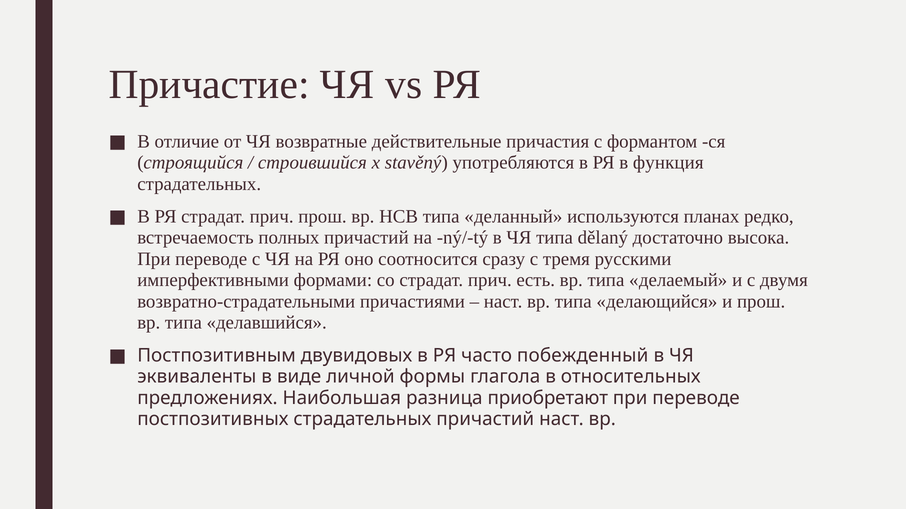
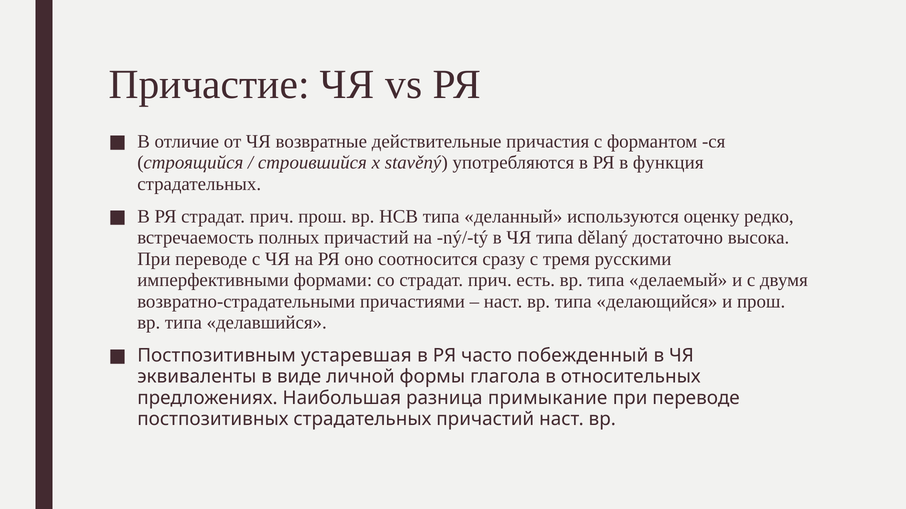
планах: планах -> оценку
двувидовых: двувидовых -> устаревшая
приобретают: приобретают -> примыкание
